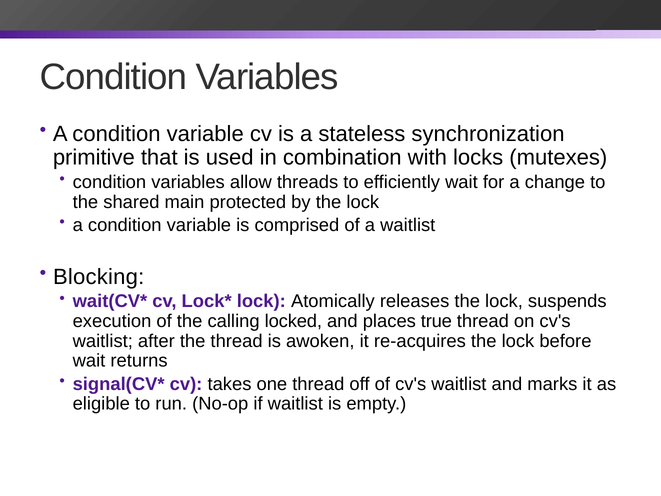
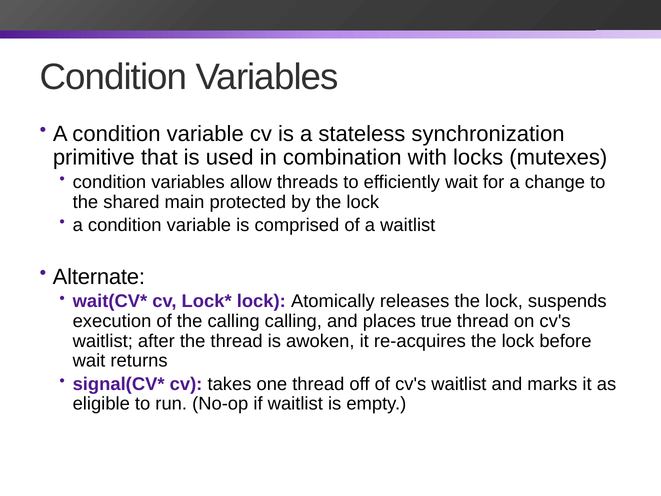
Blocking: Blocking -> Alternate
calling locked: locked -> calling
